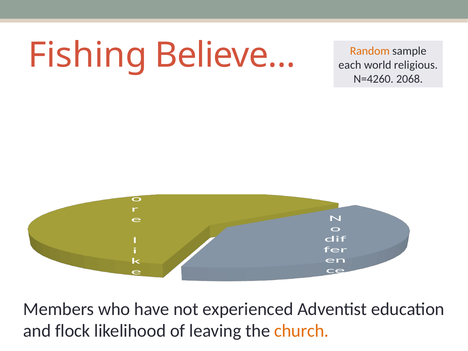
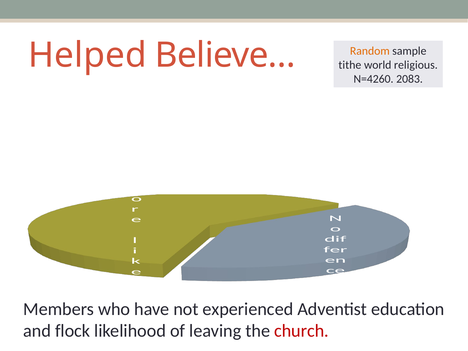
Fishing: Fishing -> Helped
each: each -> tithe
2068: 2068 -> 2083
church colour: orange -> red
